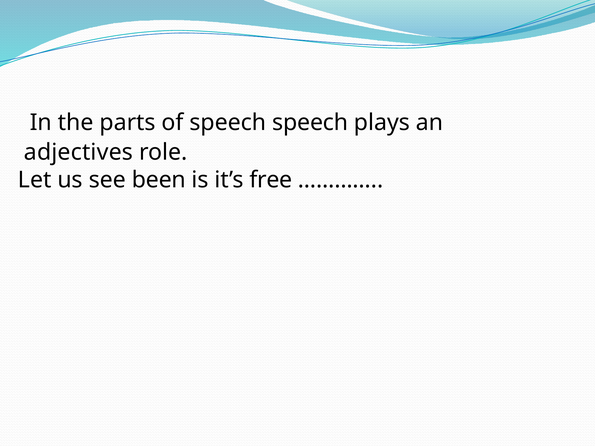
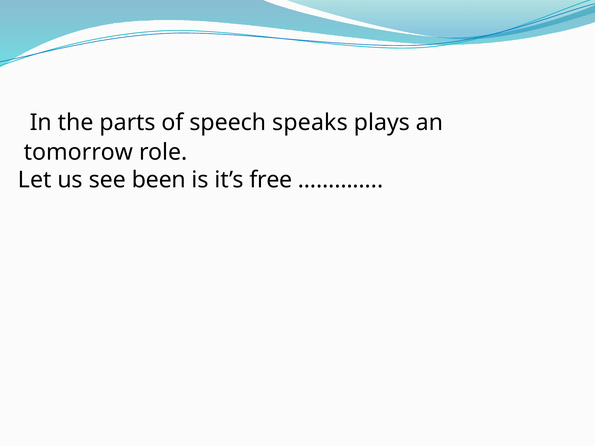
speech speech: speech -> speaks
adjectives: adjectives -> tomorrow
